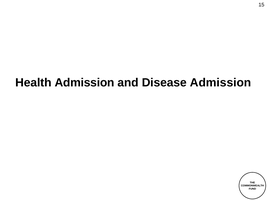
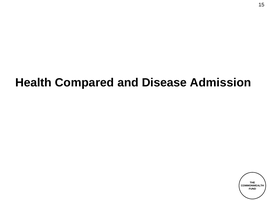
Health Admission: Admission -> Compared
